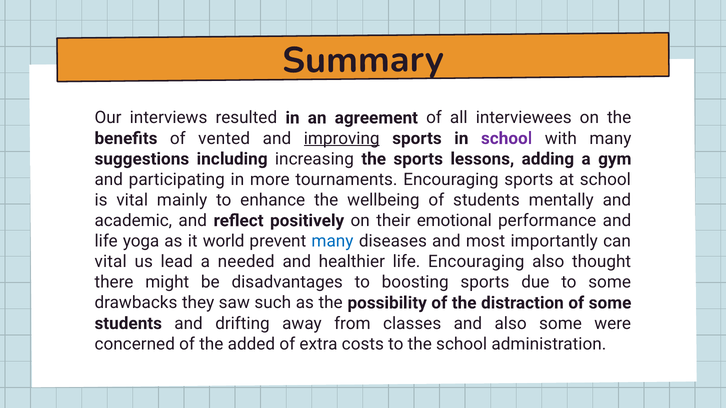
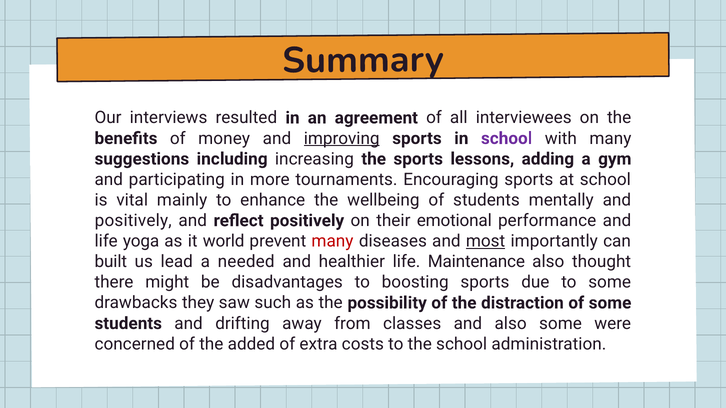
vented: vented -> money
academic at (133, 221): academic -> positively
many at (332, 241) colour: blue -> red
most underline: none -> present
vital at (111, 262): vital -> built
life Encouraging: Encouraging -> Maintenance
